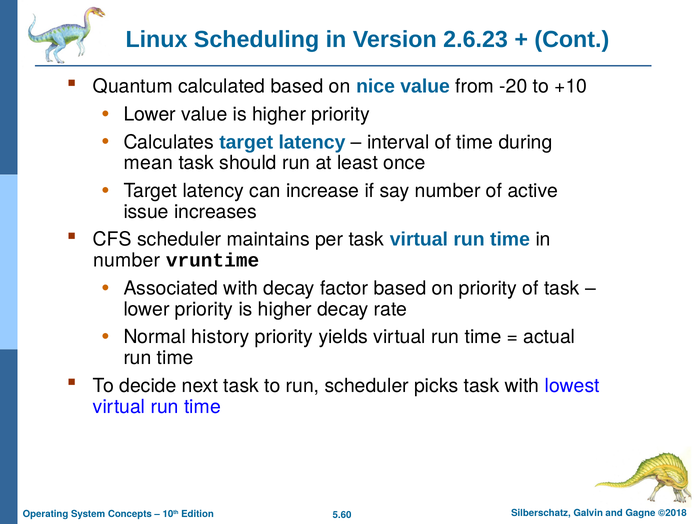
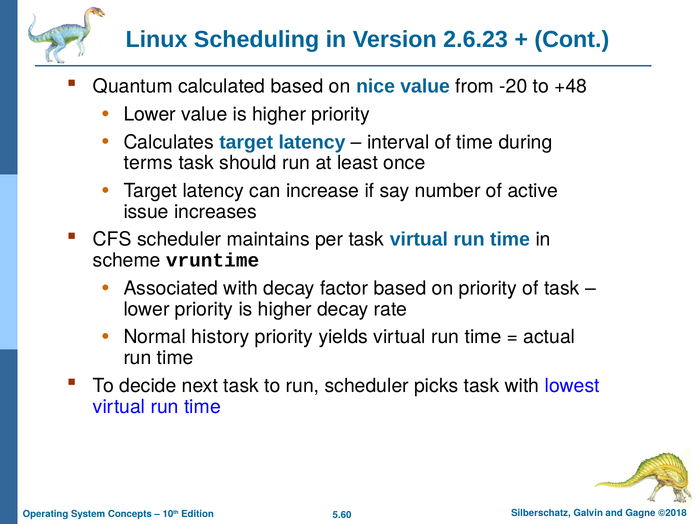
+10: +10 -> +48
mean: mean -> terms
number at (127, 260): number -> scheme
